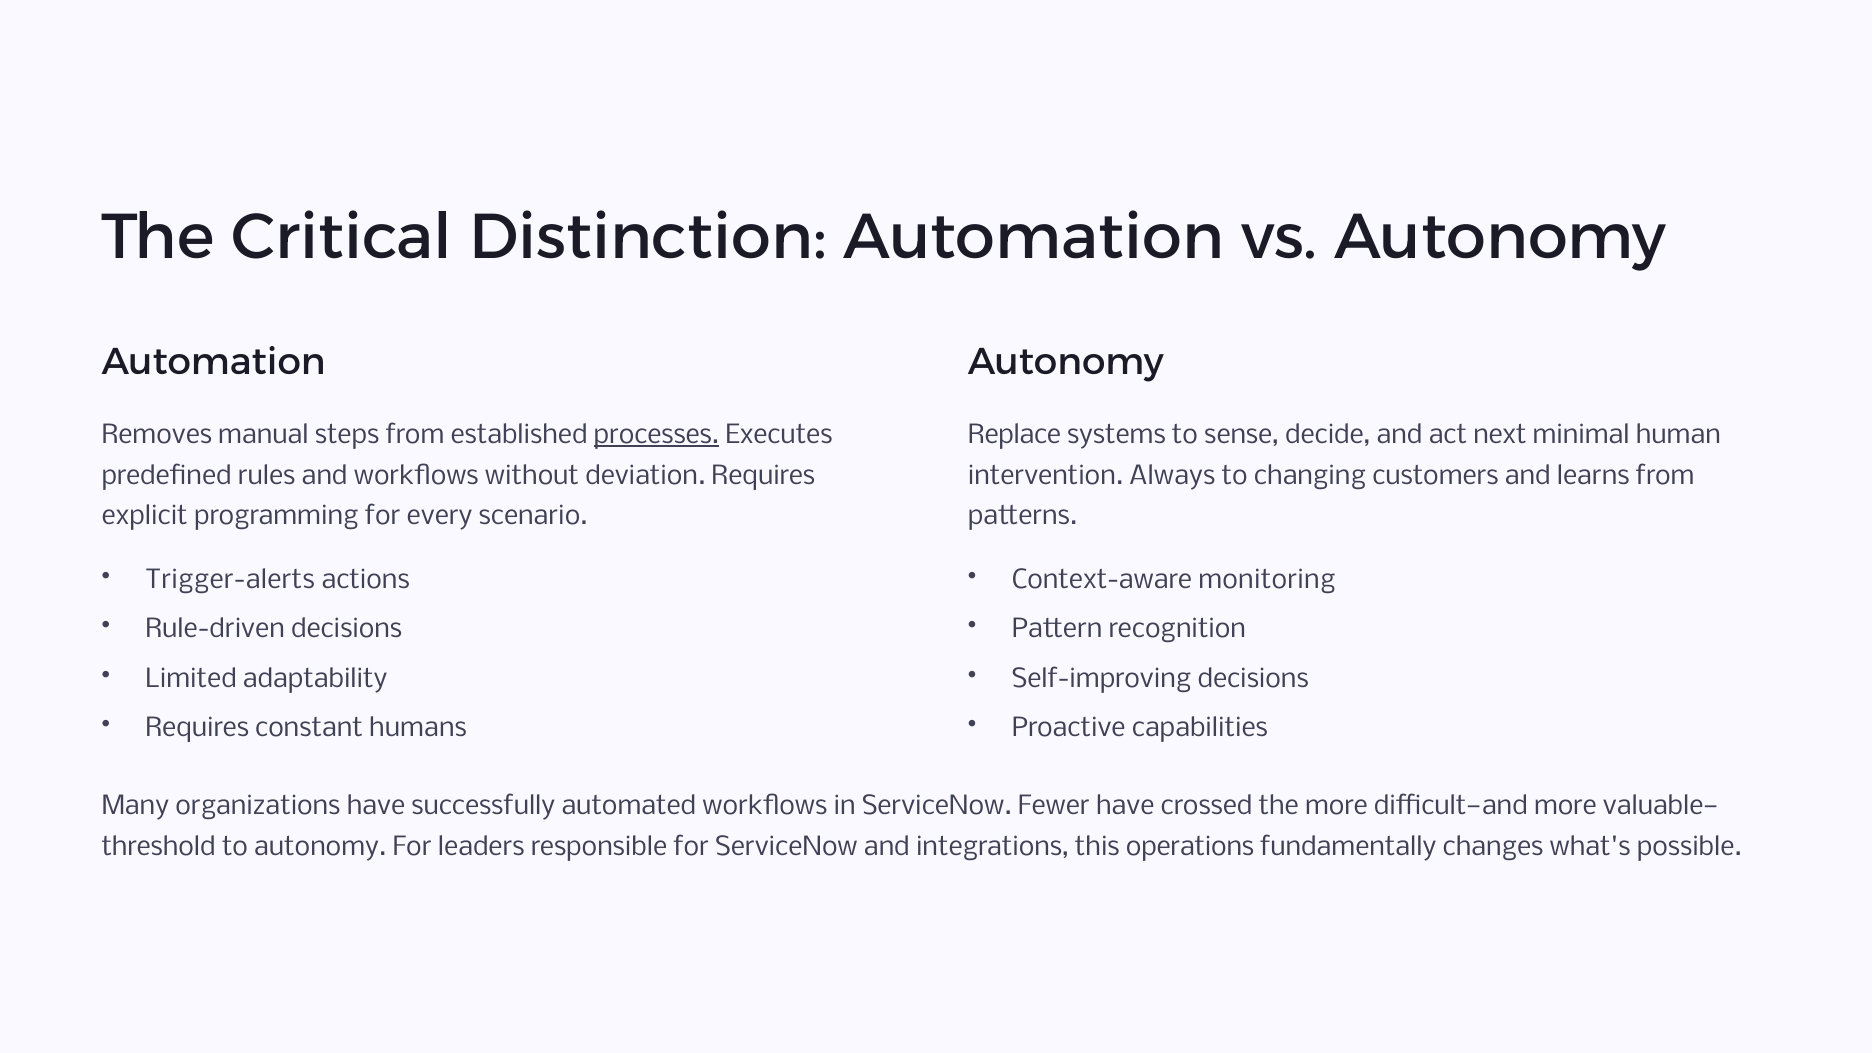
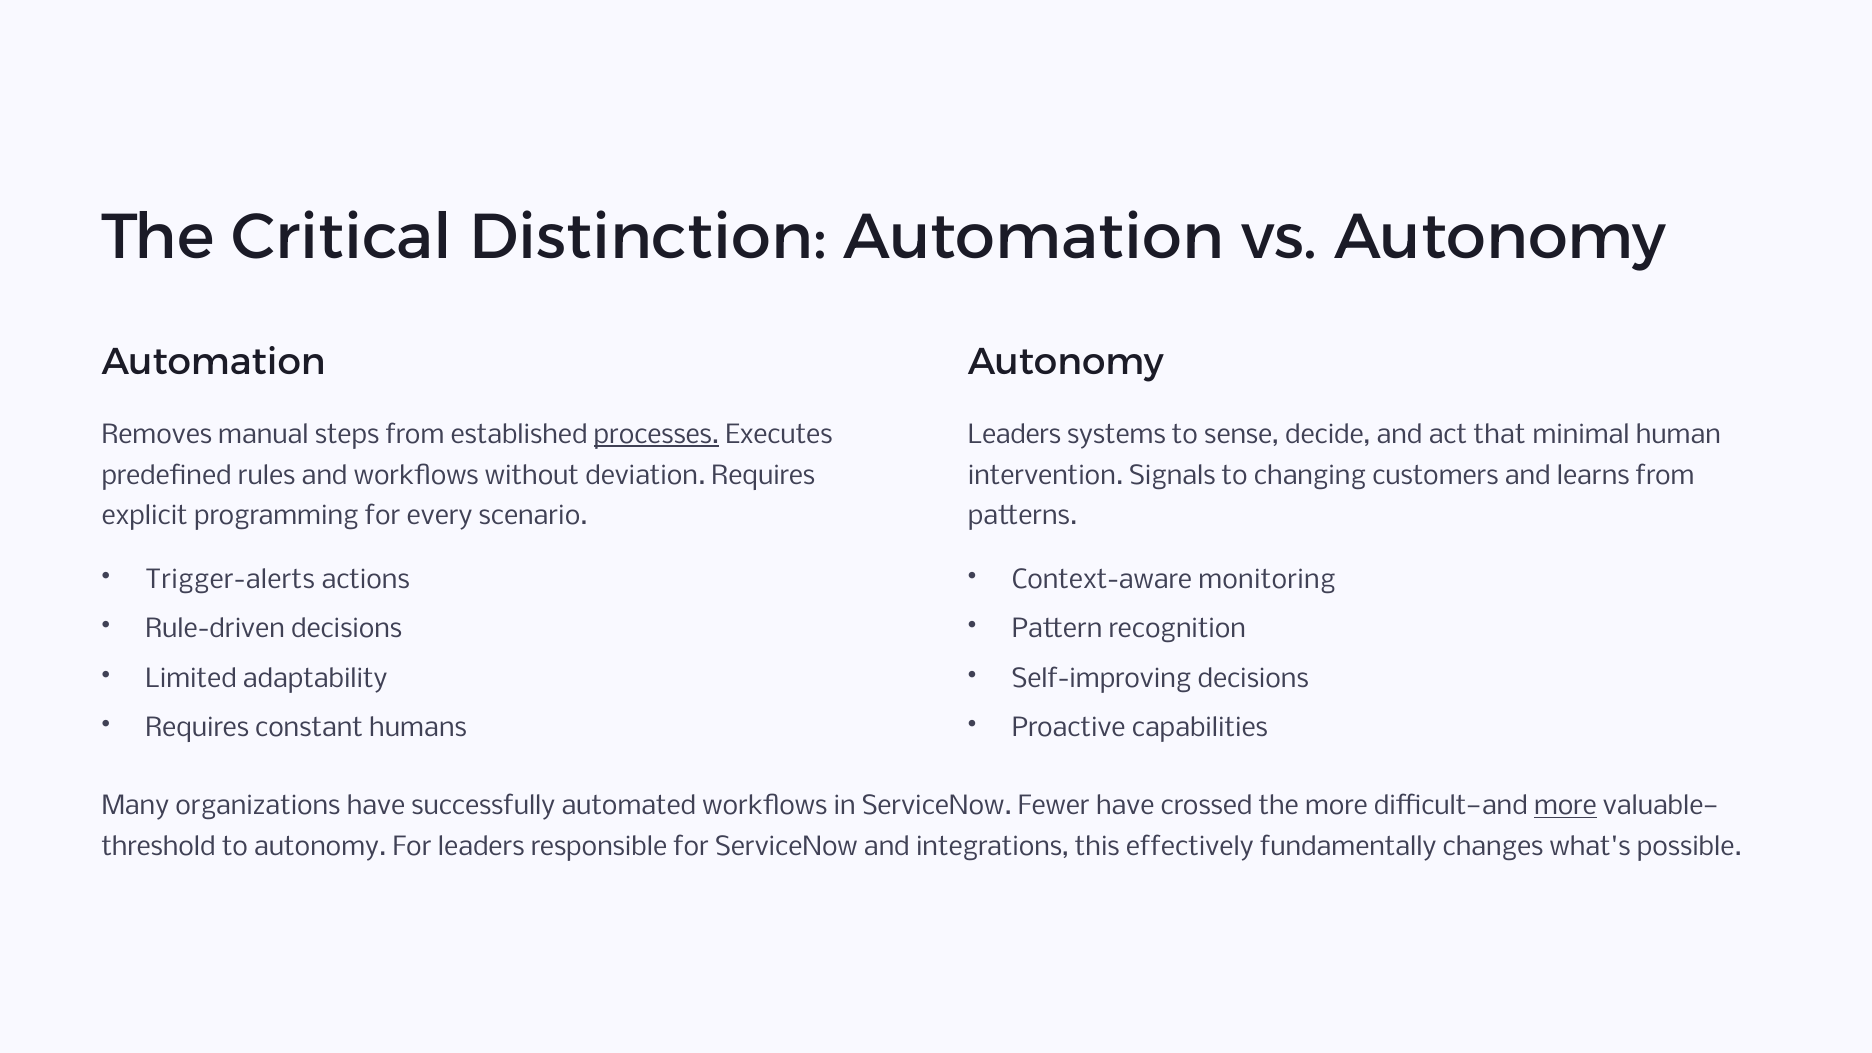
Replace at (1014, 435): Replace -> Leaders
next: next -> that
Always: Always -> Signals
more at (1565, 807) underline: none -> present
operations: operations -> effectively
